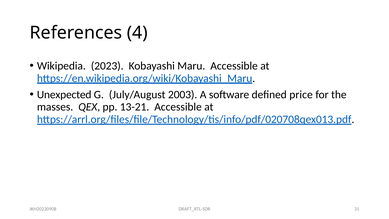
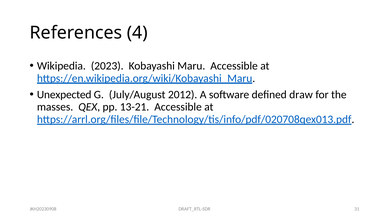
2003: 2003 -> 2012
price: price -> draw
